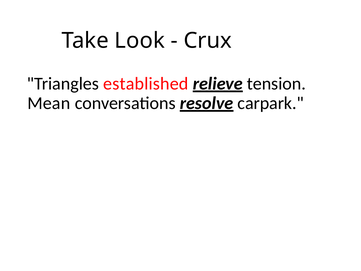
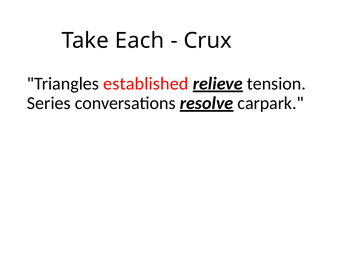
Look: Look -> Each
Mean: Mean -> Series
